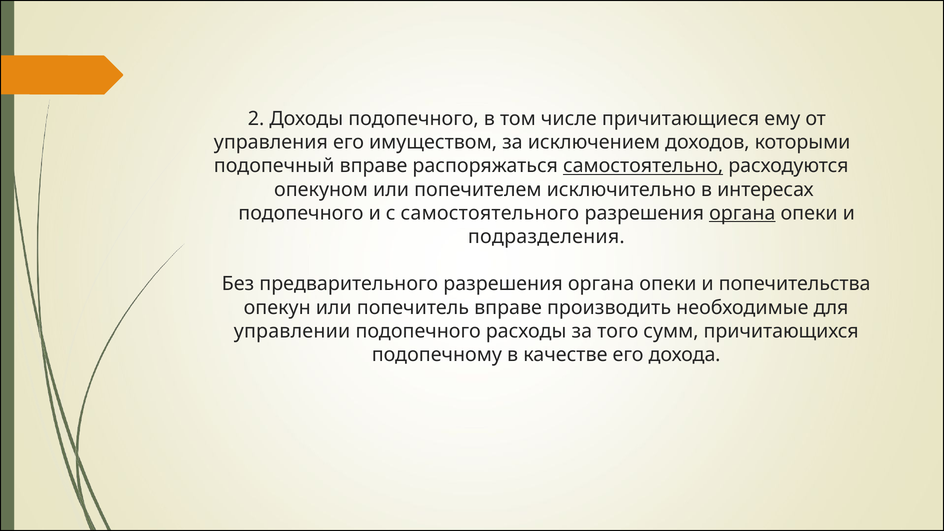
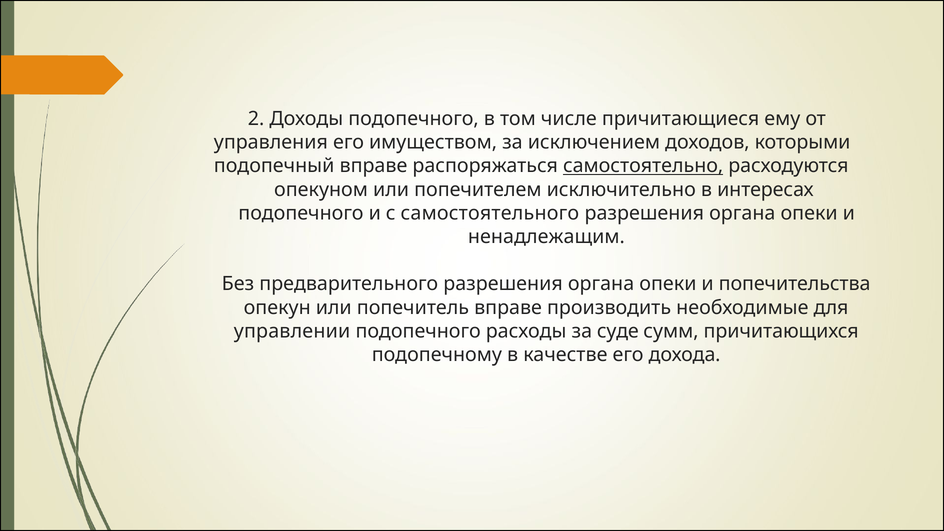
органа at (742, 213) underline: present -> none
подразделения: подразделения -> ненадлежащим
того: того -> суде
